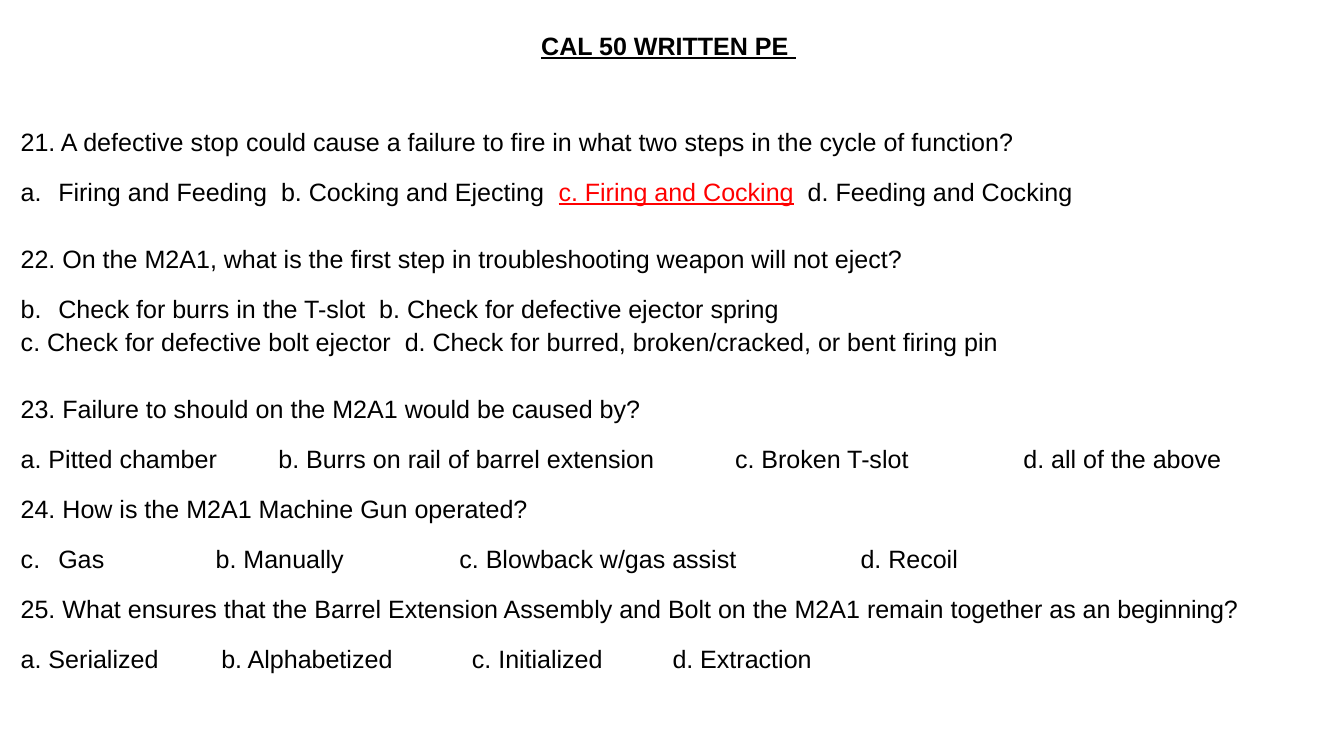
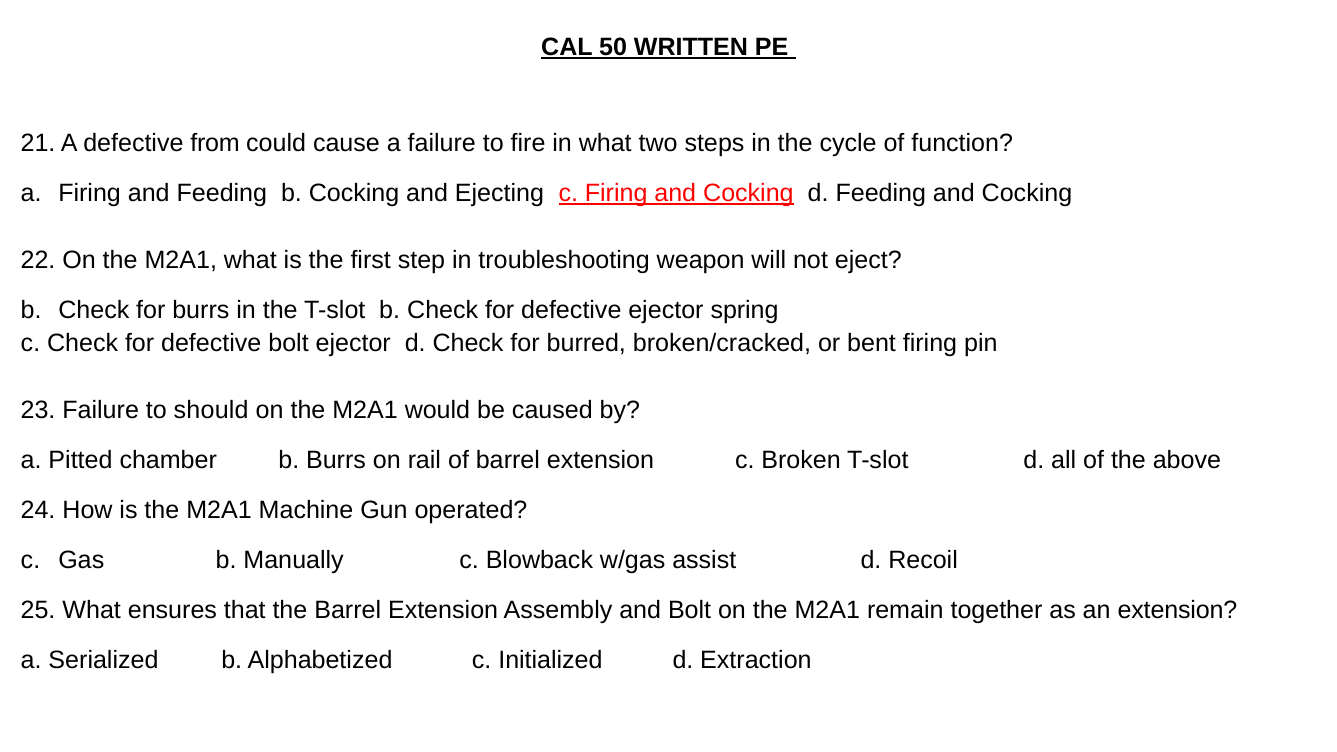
stop: stop -> from
an beginning: beginning -> extension
